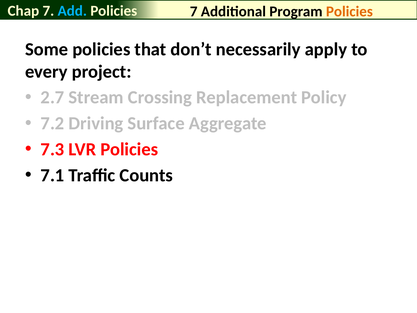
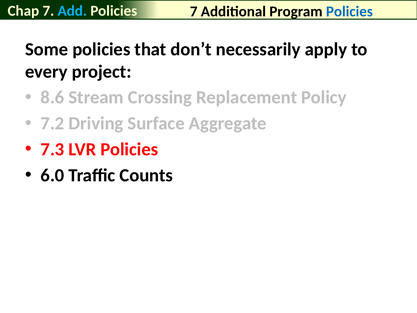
Policies at (349, 11) colour: orange -> blue
2.7: 2.7 -> 8.6
7.1: 7.1 -> 6.0
